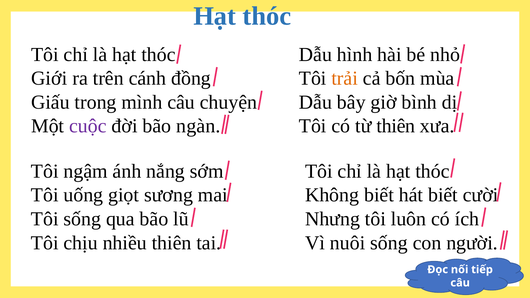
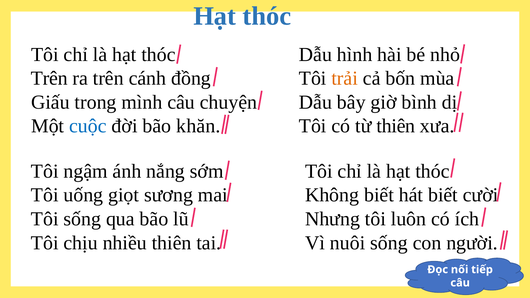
Giới at (49, 78): Giới -> Trên
cuộc colour: purple -> blue
ngàn: ngàn -> khăn
